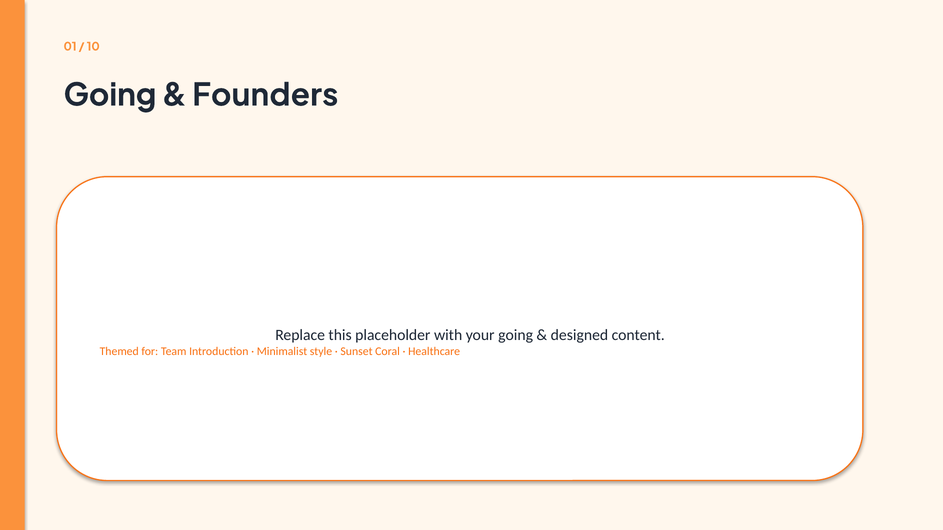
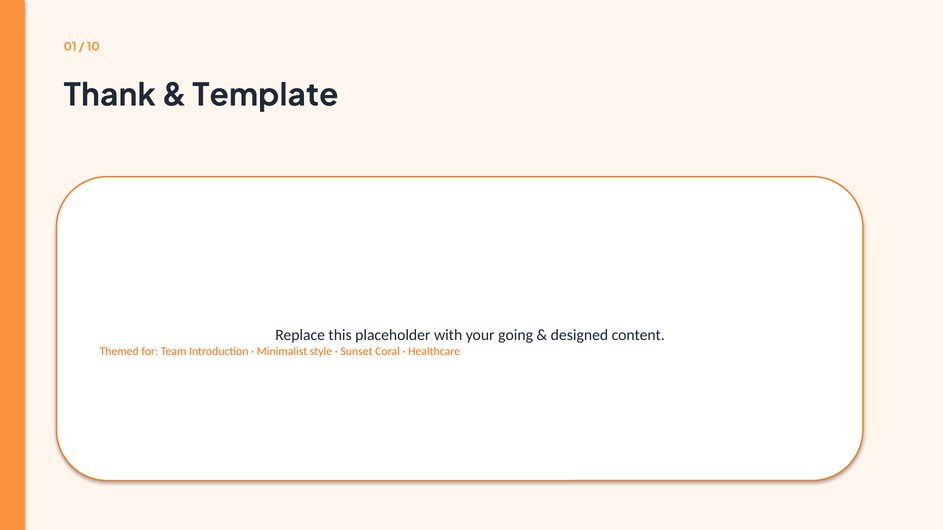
Going at (110, 95): Going -> Thank
Founders: Founders -> Template
